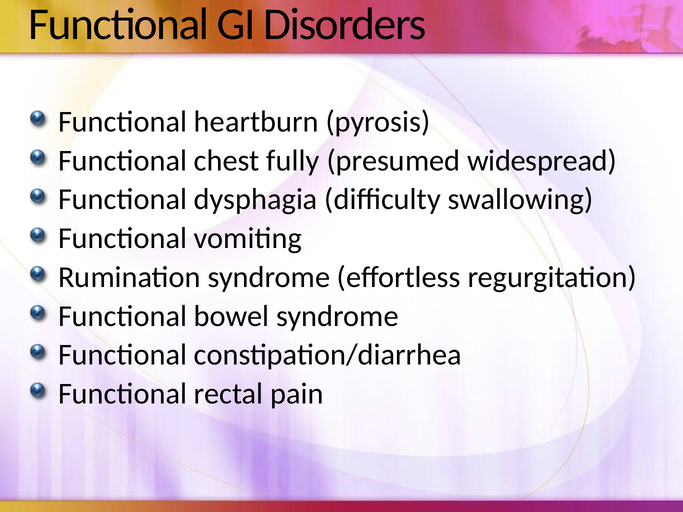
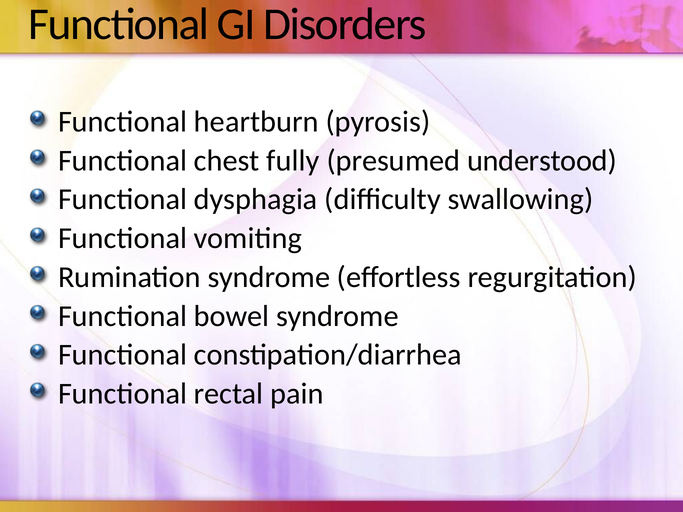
widespread: widespread -> understood
